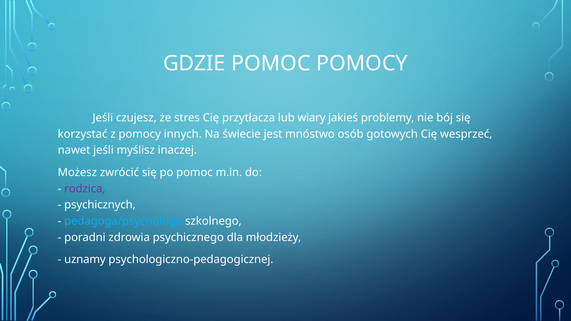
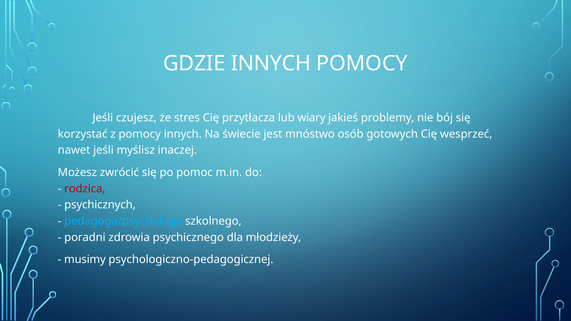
GDZIE POMOC: POMOC -> INNYCH
rodzica colour: purple -> red
uznamy: uznamy -> musimy
